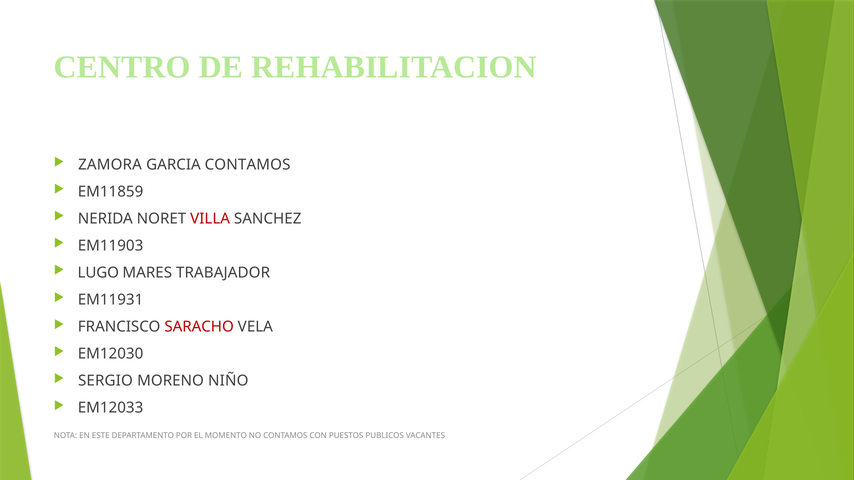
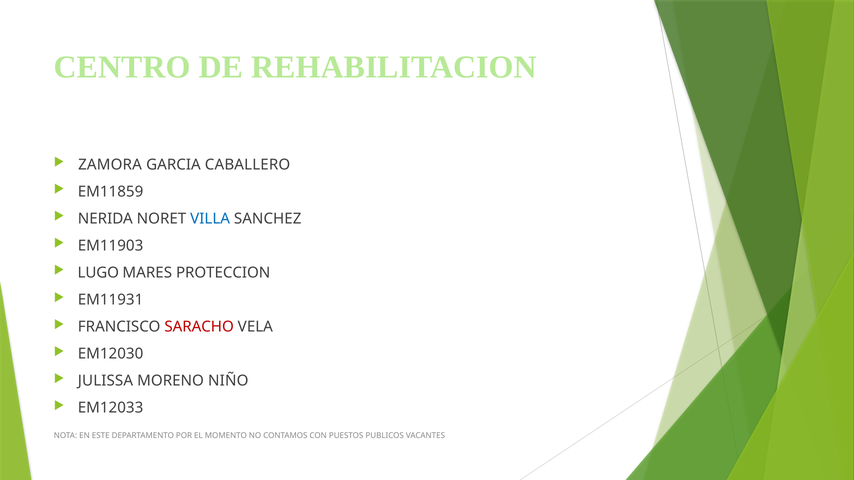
GARCIA CONTAMOS: CONTAMOS -> CABALLERO
VILLA colour: red -> blue
TRABAJADOR: TRABAJADOR -> PROTECCION
SERGIO: SERGIO -> JULISSA
